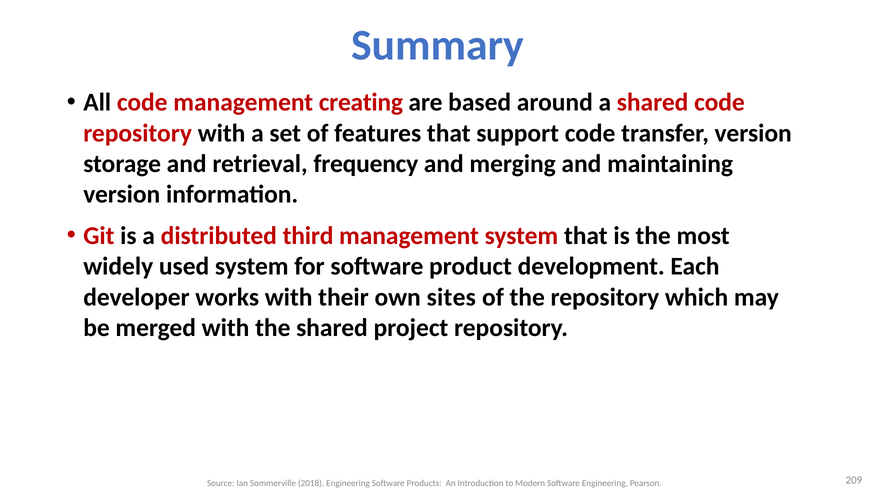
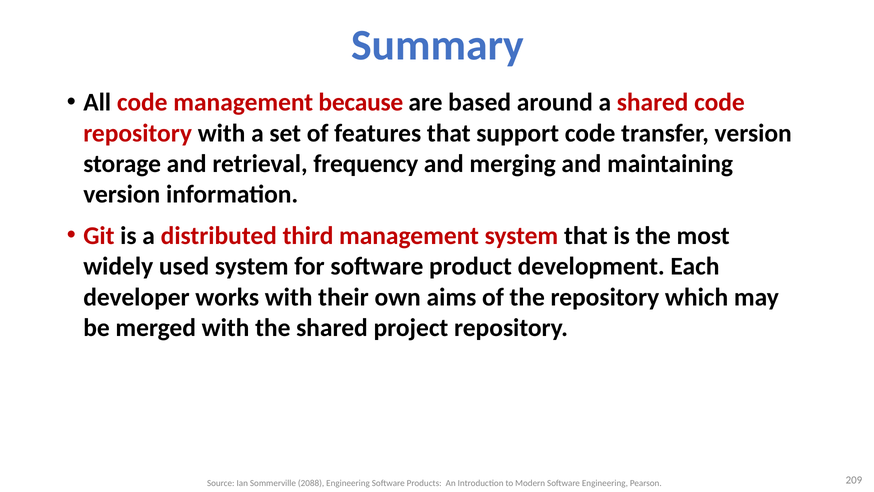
creating: creating -> because
sites: sites -> aims
2018: 2018 -> 2088
